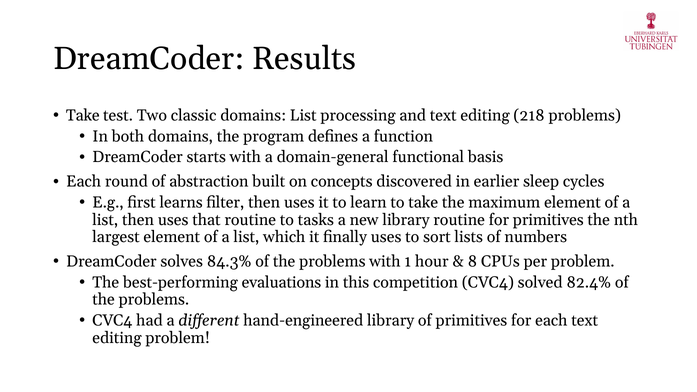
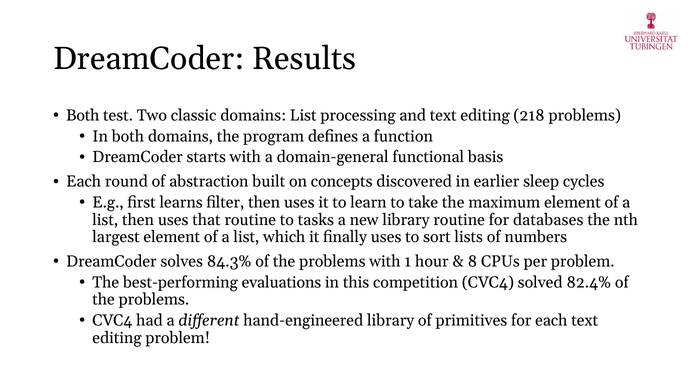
Take at (83, 115): Take -> Both
for primitives: primitives -> databases
